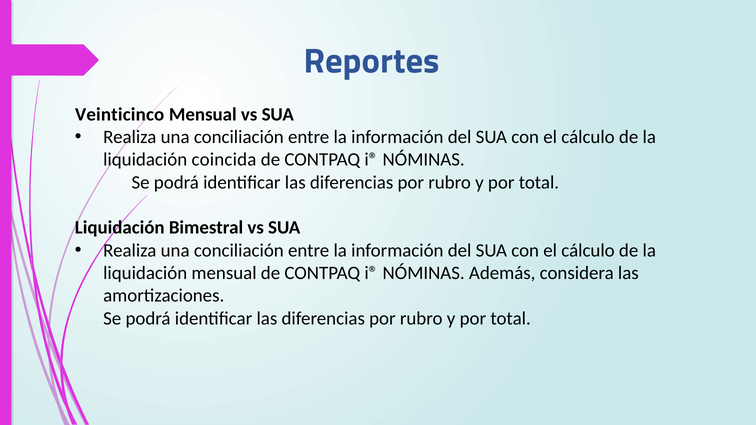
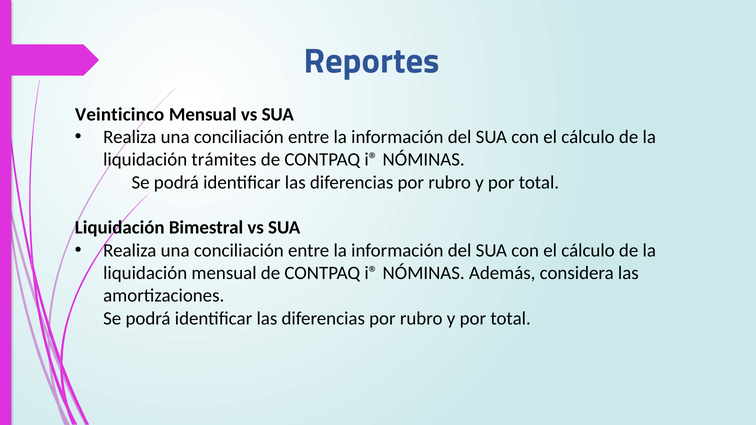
coincida: coincida -> trámites
